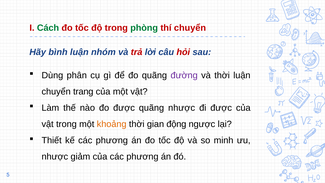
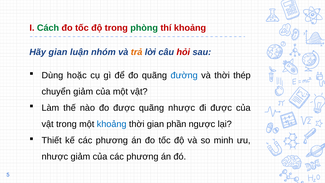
thí chuyển: chuyển -> khoảng
Hãy bình: bình -> gian
trả colour: red -> orange
phân: phân -> hoặc
đường colour: purple -> blue
thời luận: luận -> thép
chuyển trang: trang -> giảm
khoảng at (112, 124) colour: orange -> blue
động: động -> phần
